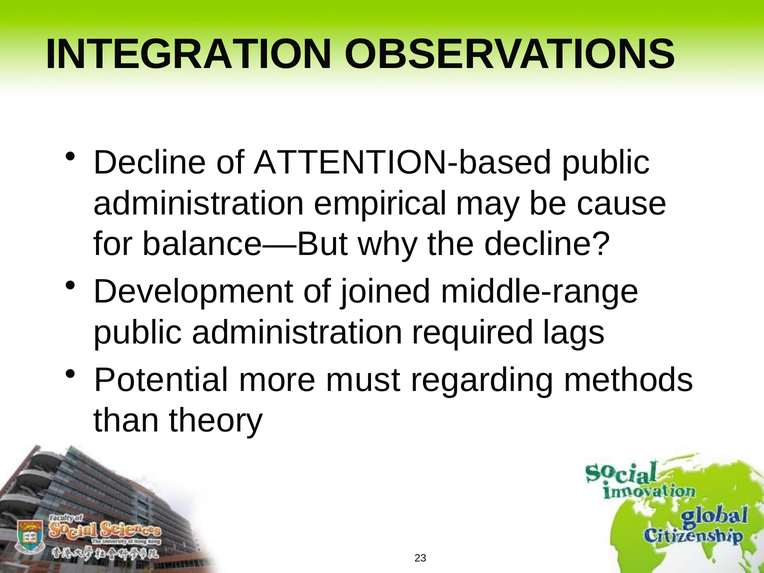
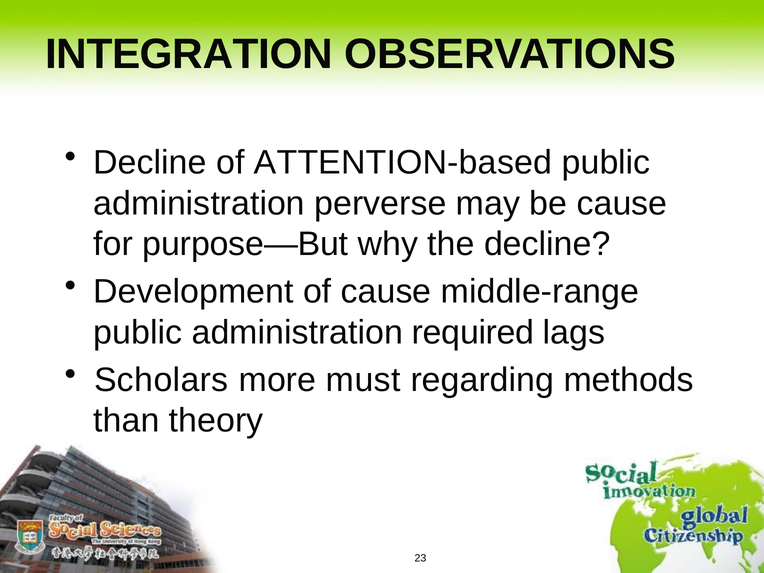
empirical: empirical -> perverse
balance—But: balance—But -> purpose—But
of joined: joined -> cause
Potential: Potential -> Scholars
